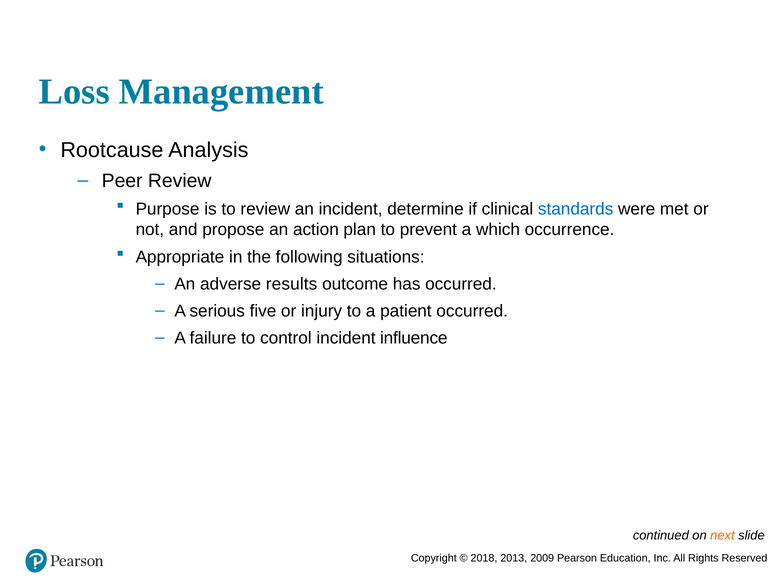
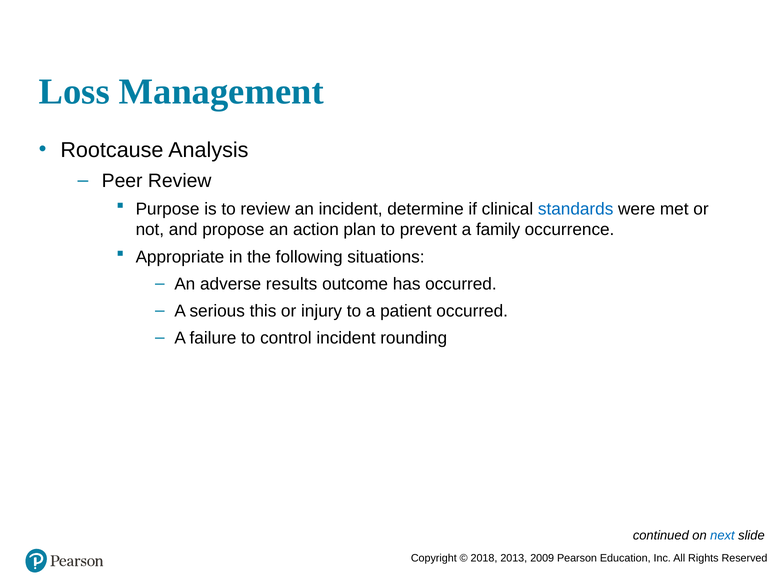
which: which -> family
five: five -> this
influence: influence -> rounding
next colour: orange -> blue
